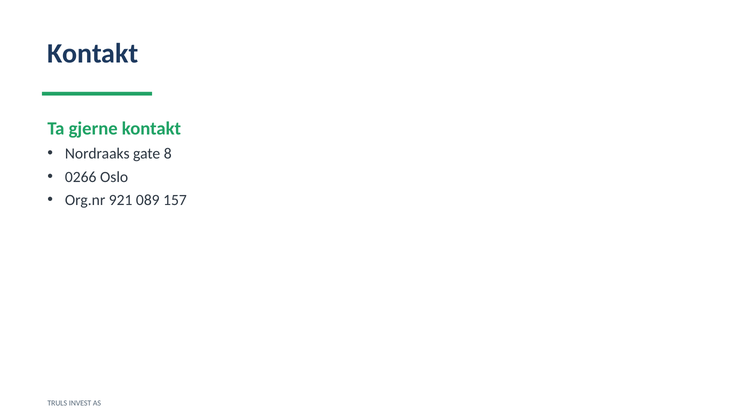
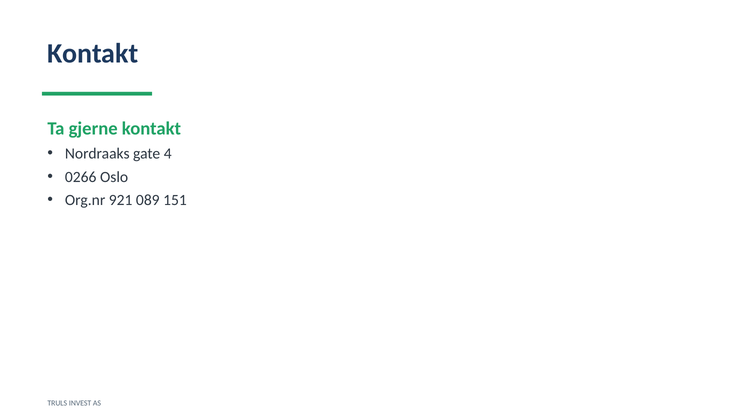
8: 8 -> 4
157: 157 -> 151
